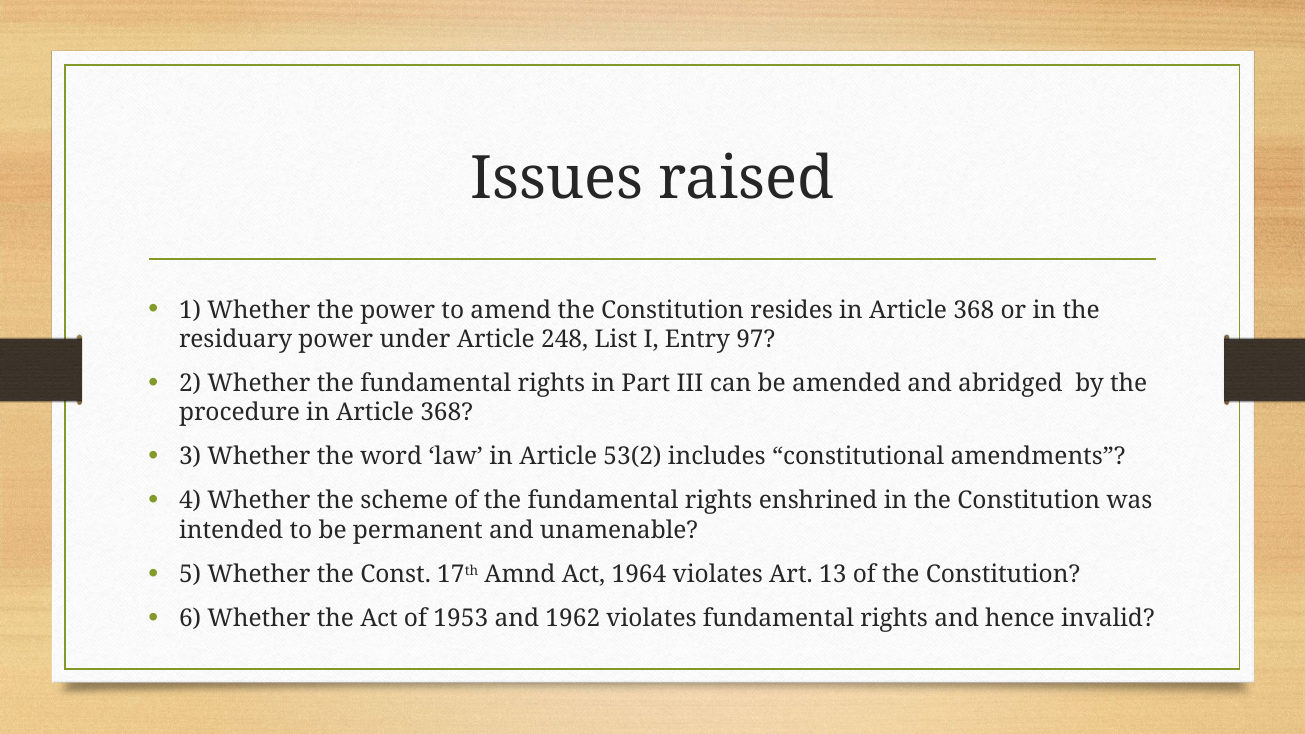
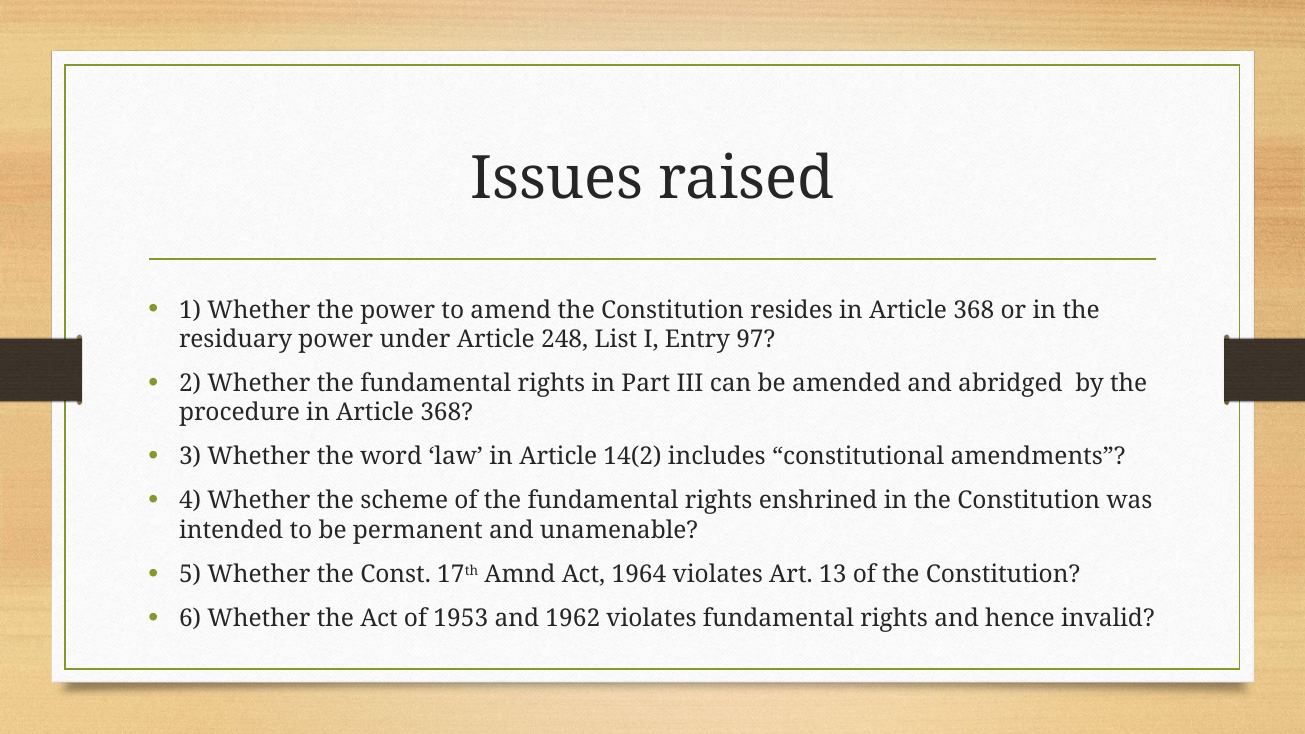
53(2: 53(2 -> 14(2
